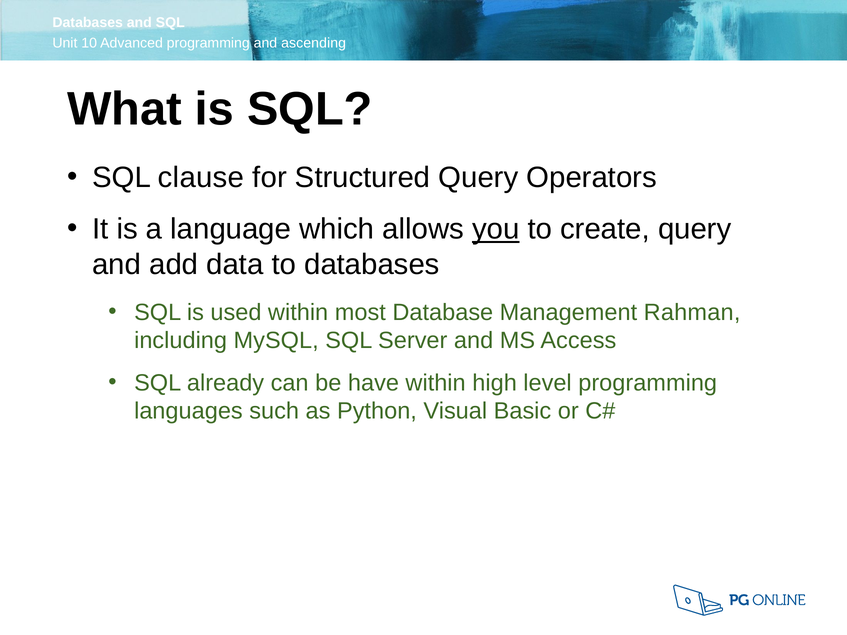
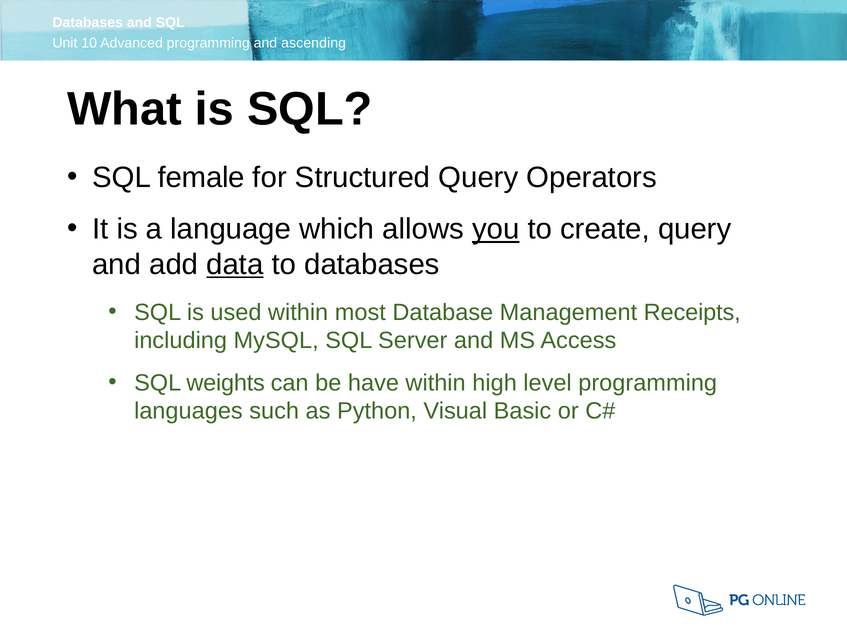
clause: clause -> female
data underline: none -> present
Rahman: Rahman -> Receipts
already: already -> weights
